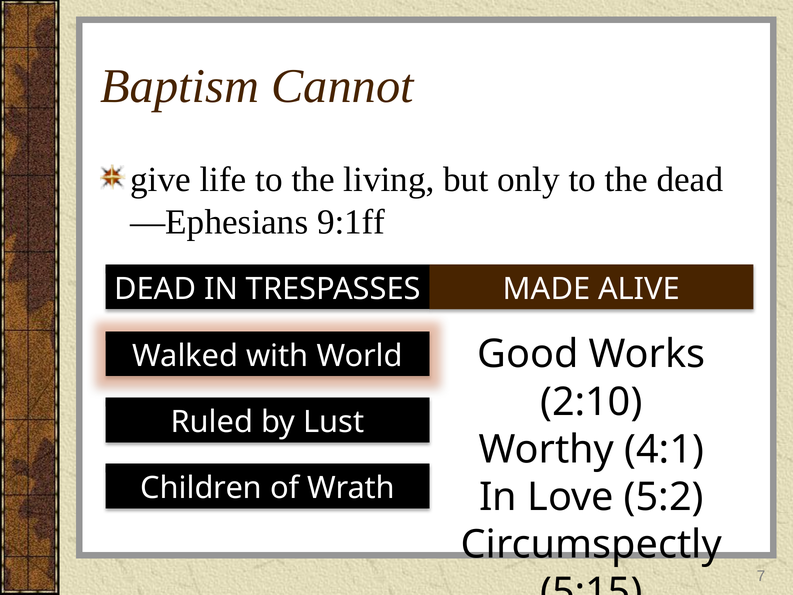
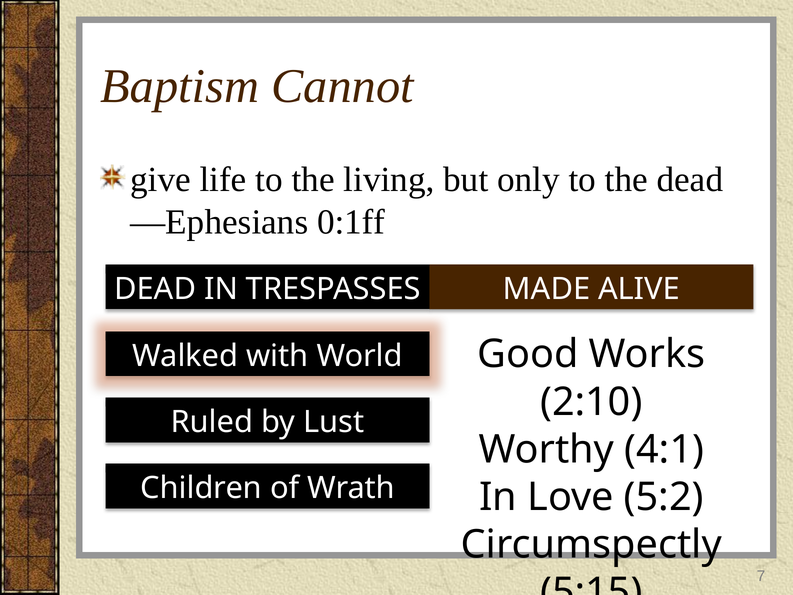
9:1ff: 9:1ff -> 0:1ff
